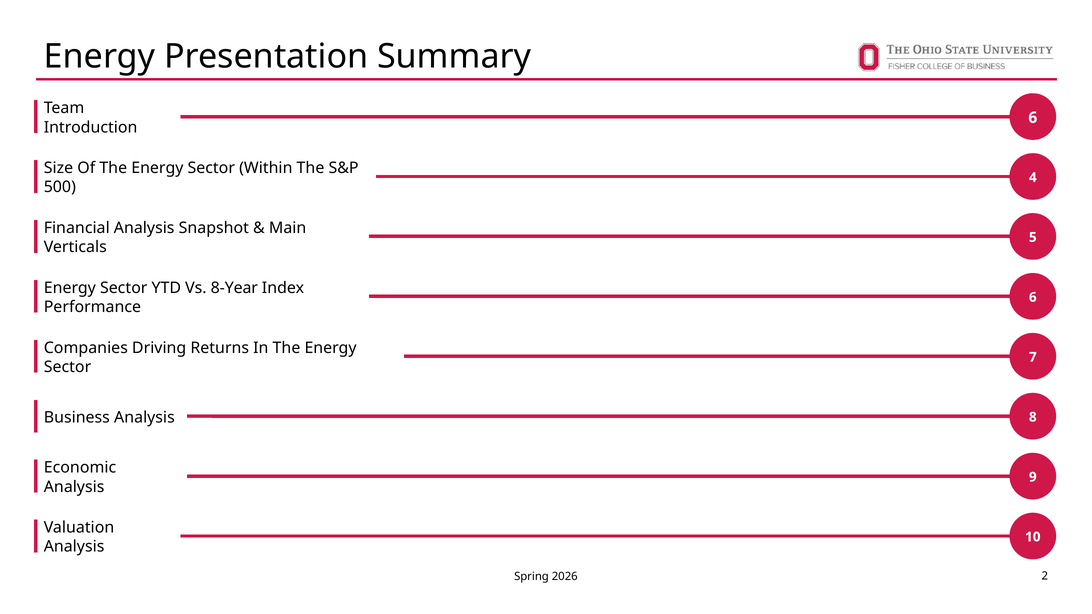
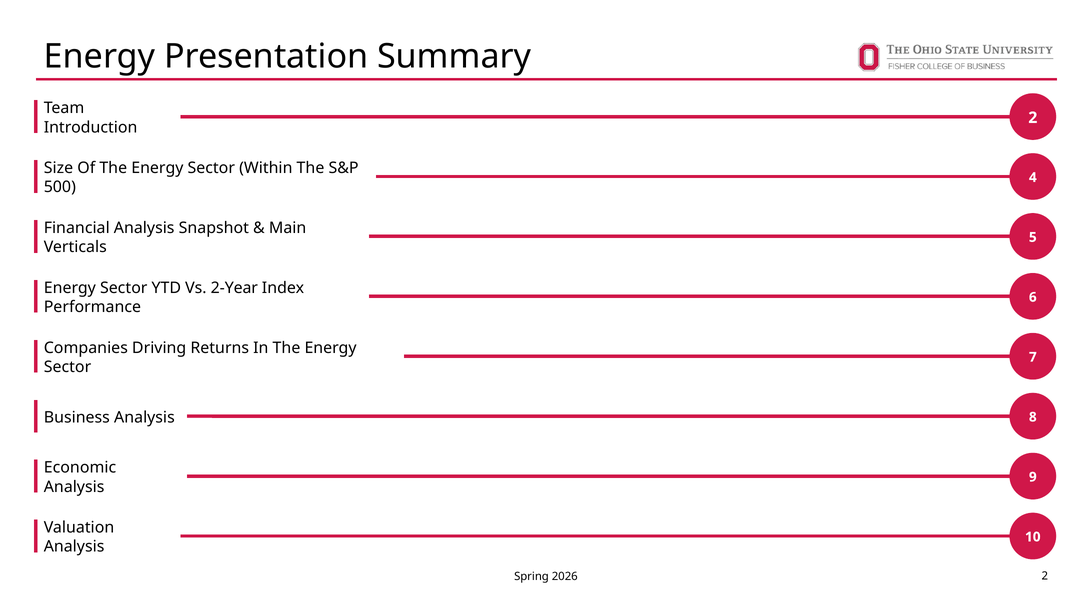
Introduction 6: 6 -> 2
8-Year: 8-Year -> 2-Year
